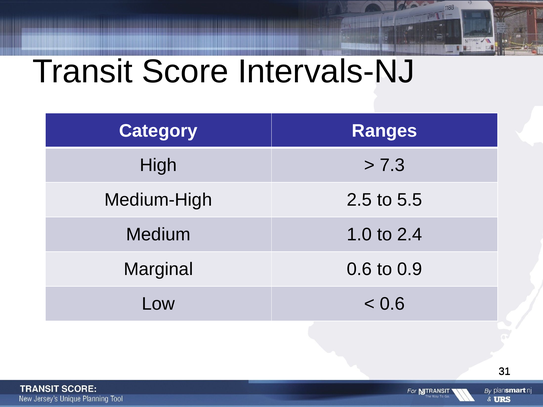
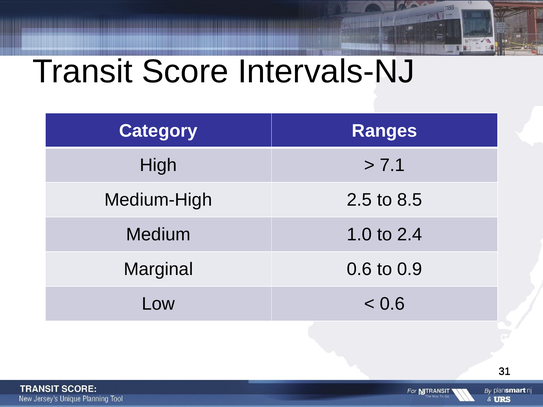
7.3: 7.3 -> 7.1
5.5: 5.5 -> 8.5
